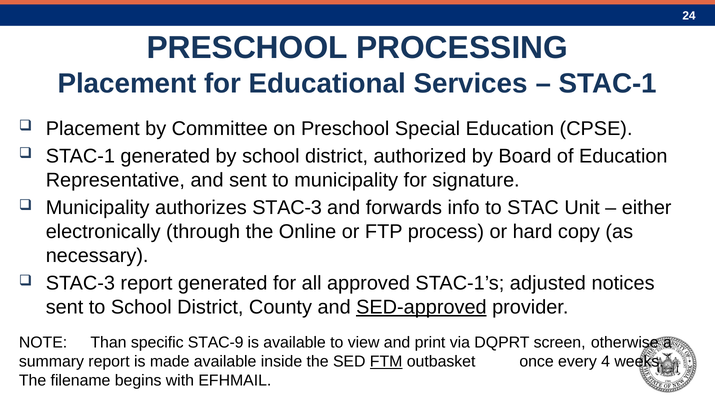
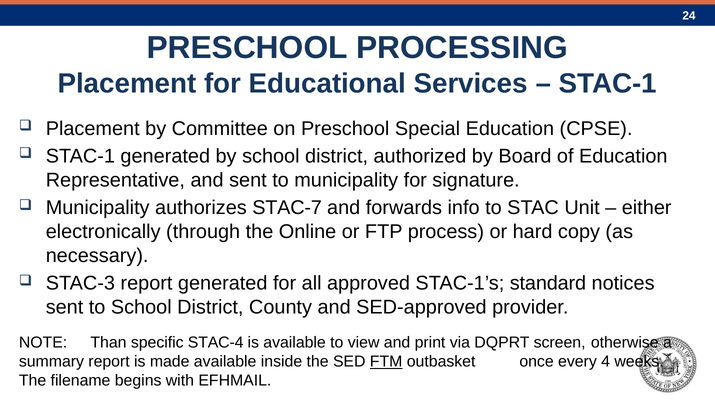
authorizes STAC-3: STAC-3 -> STAC-7
adjusted: adjusted -> standard
SED-approved underline: present -> none
STAC-9: STAC-9 -> STAC-4
